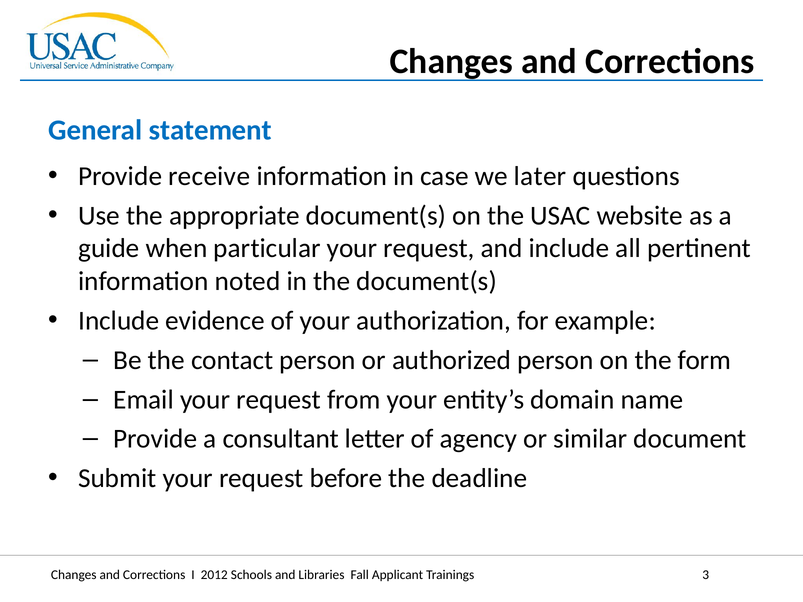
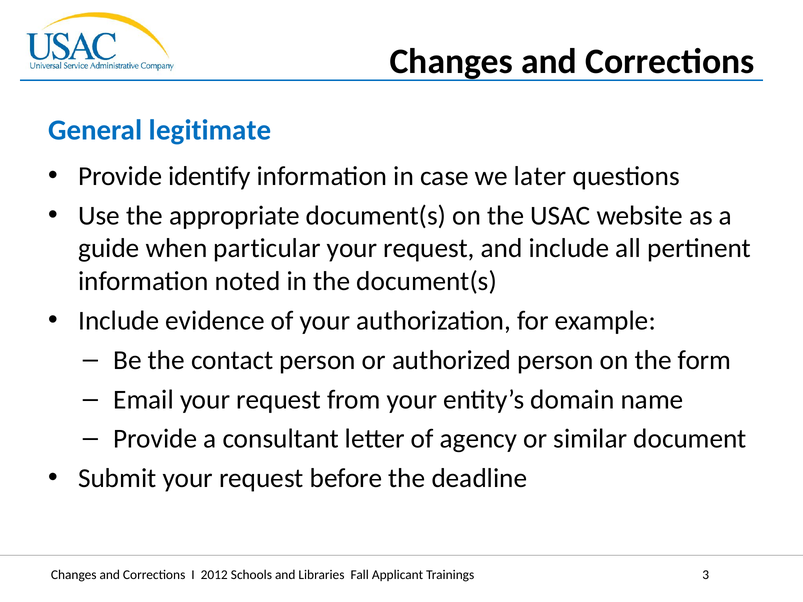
statement: statement -> legitimate
receive: receive -> identify
